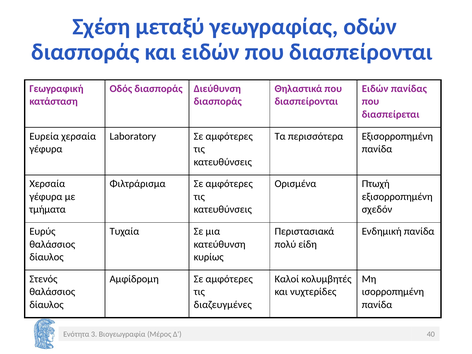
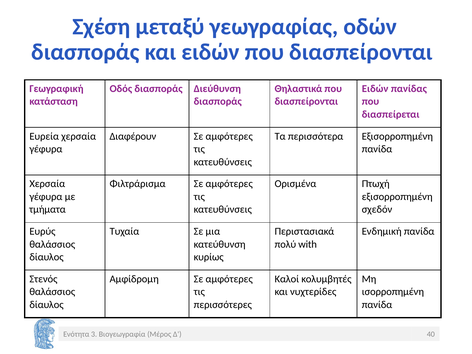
Laboratory: Laboratory -> Διαφέρουν
είδη: είδη -> with
διαζευγμένες: διαζευγμένες -> περισσότερες
